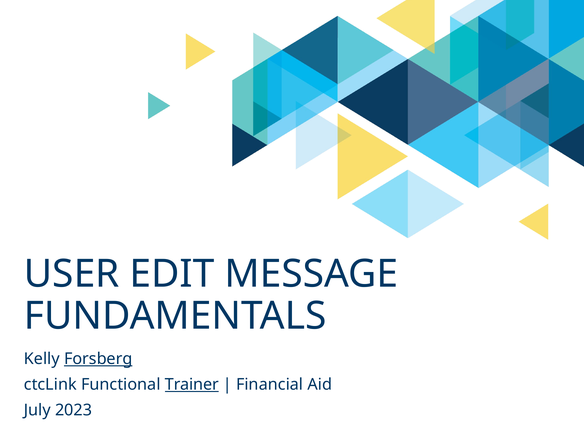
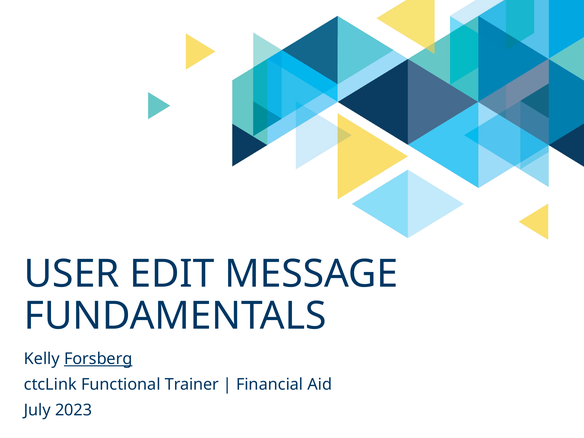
Trainer underline: present -> none
